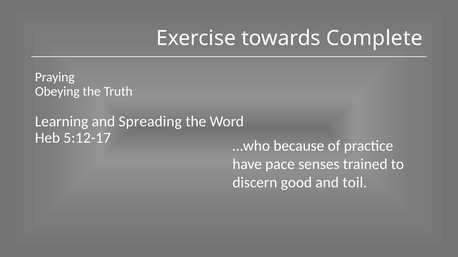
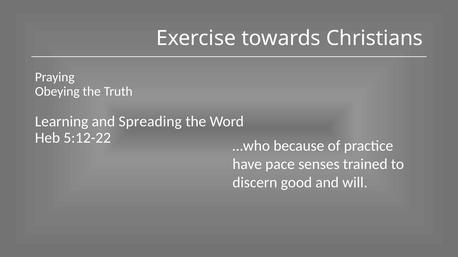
Complete: Complete -> Christians
5:12-17: 5:12-17 -> 5:12-22
toil: toil -> will
